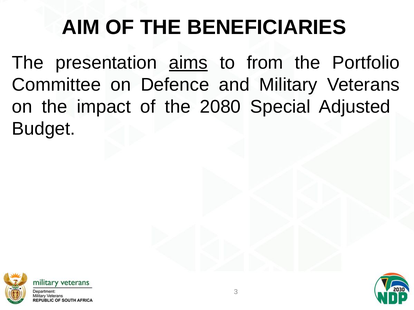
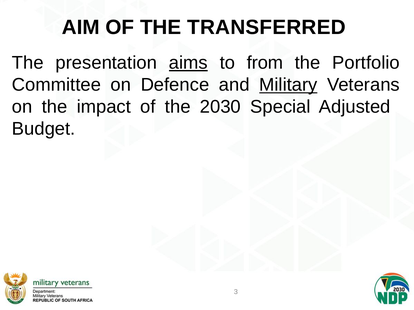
BENEFICIARIES: BENEFICIARIES -> TRANSFERRED
Military underline: none -> present
2080: 2080 -> 2030
